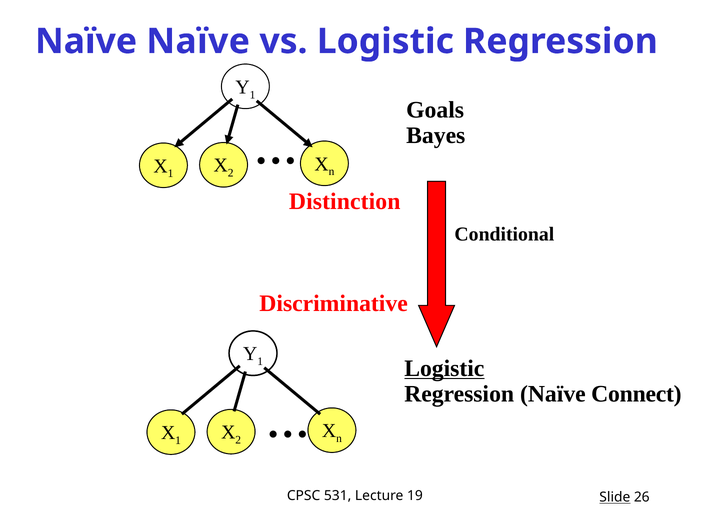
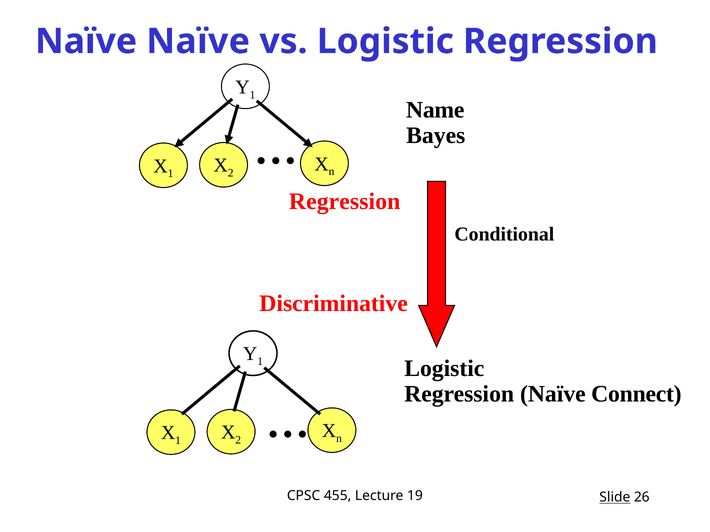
Goals: Goals -> Name
Distinction at (345, 202): Distinction -> Regression
Logistic at (444, 369) underline: present -> none
531: 531 -> 455
